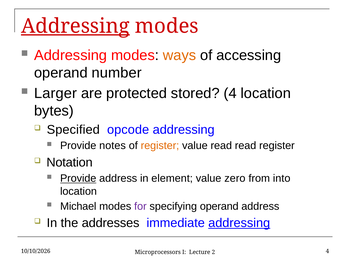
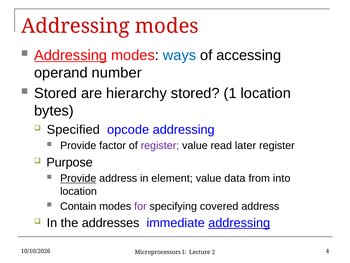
Addressing at (75, 26) underline: present -> none
Addressing at (71, 55) underline: none -> present
ways colour: orange -> blue
Larger at (56, 93): Larger -> Stored
protected: protected -> hierarchy
stored 4: 4 -> 1
notes: notes -> factor
register at (160, 145) colour: orange -> purple
read read: read -> later
Notation: Notation -> Purpose
zero: zero -> data
Michael: Michael -> Contain
specifying operand: operand -> covered
